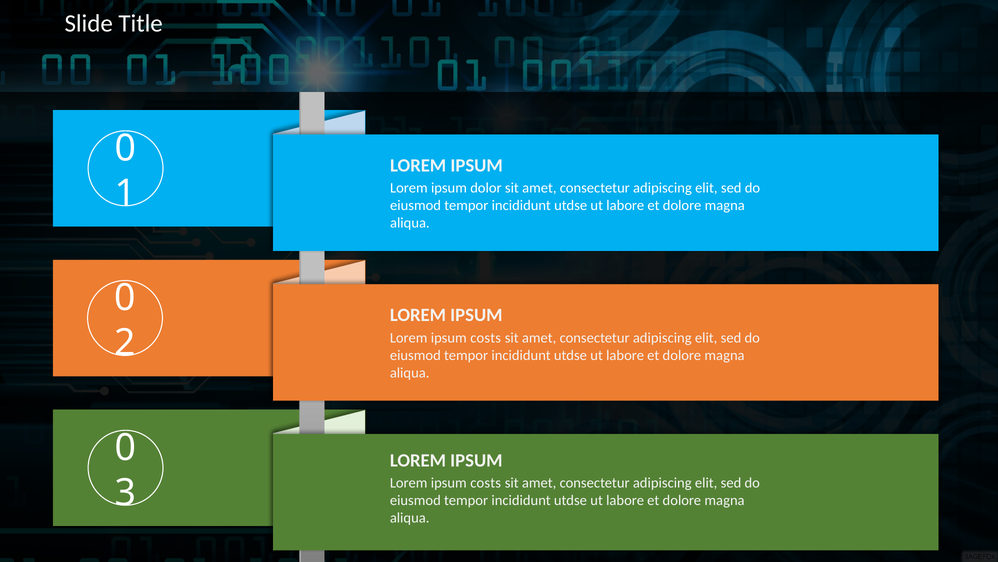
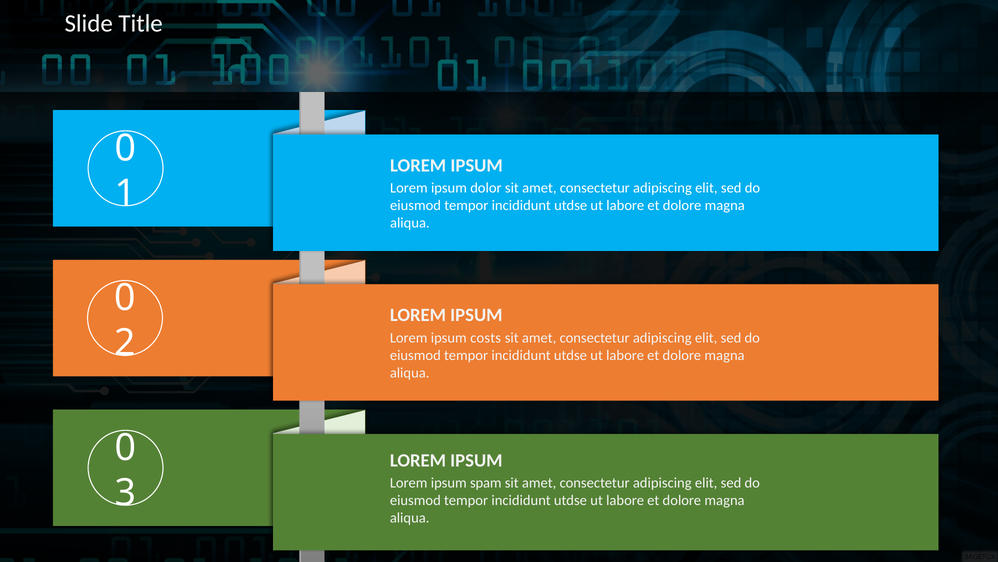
costs at (486, 482): costs -> spam
